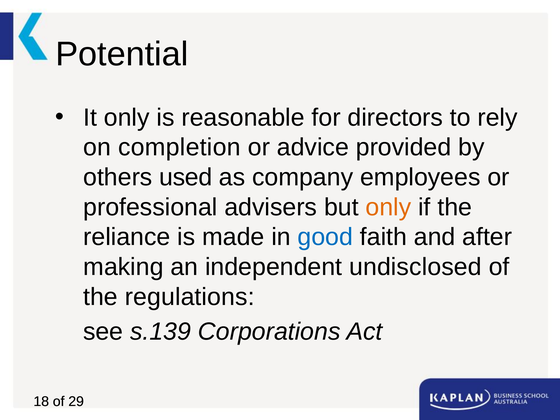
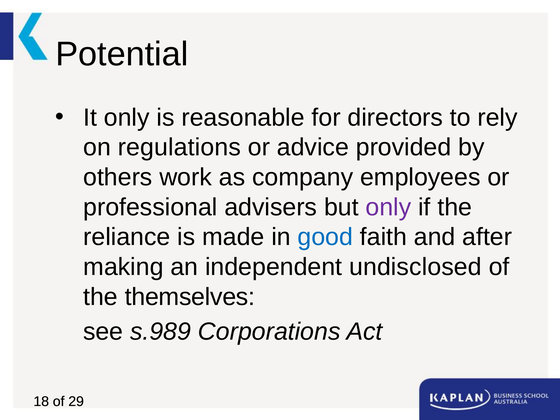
completion: completion -> regulations
used: used -> work
only at (388, 207) colour: orange -> purple
regulations: regulations -> themselves
s.139: s.139 -> s.989
